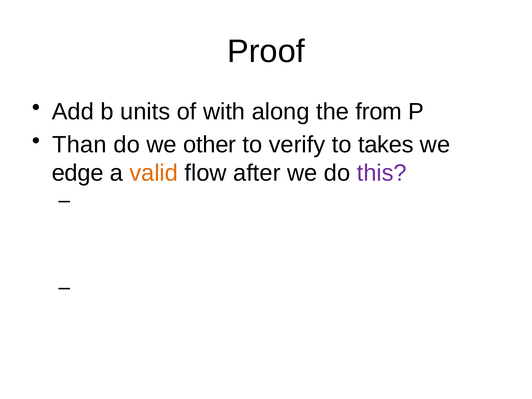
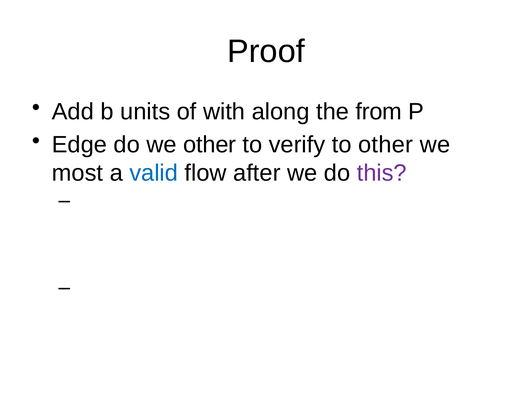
Than: Than -> Edge
to takes: takes -> other
edge: edge -> most
valid colour: orange -> blue
